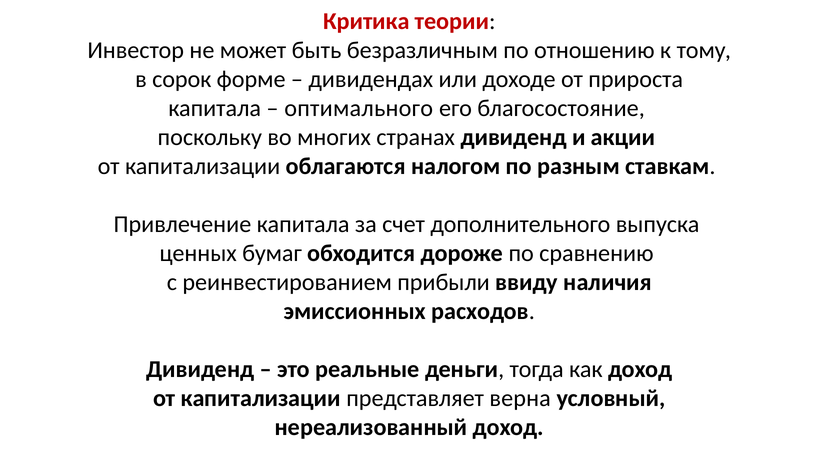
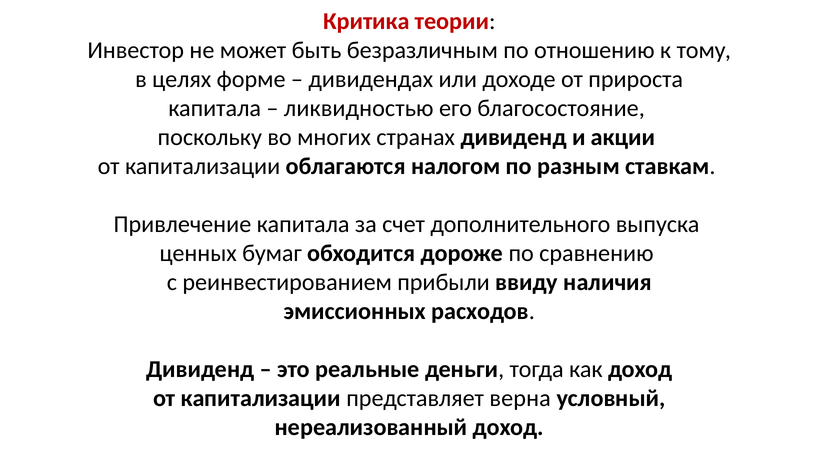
сорок: сорок -> целях
оптимального: оптимального -> ликвидностью
